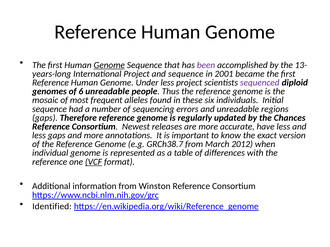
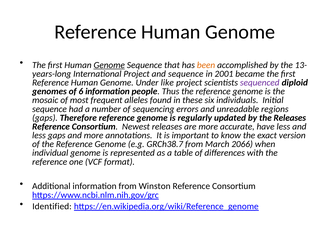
been colour: purple -> orange
Under less: less -> like
6 unreadable: unreadable -> information
the Chances: Chances -> Releases
2012: 2012 -> 2066
VCF underline: present -> none
